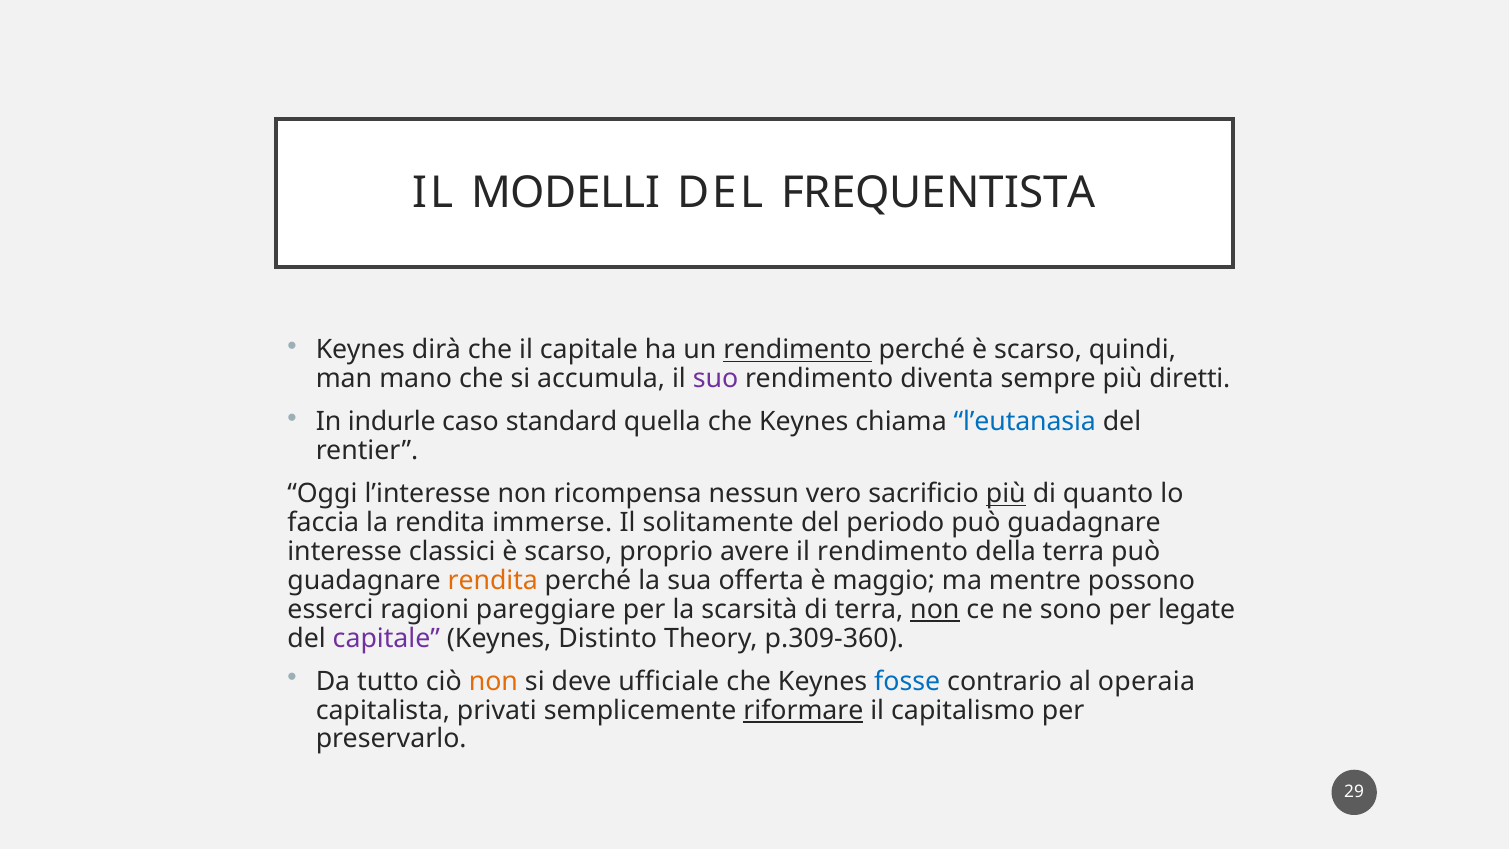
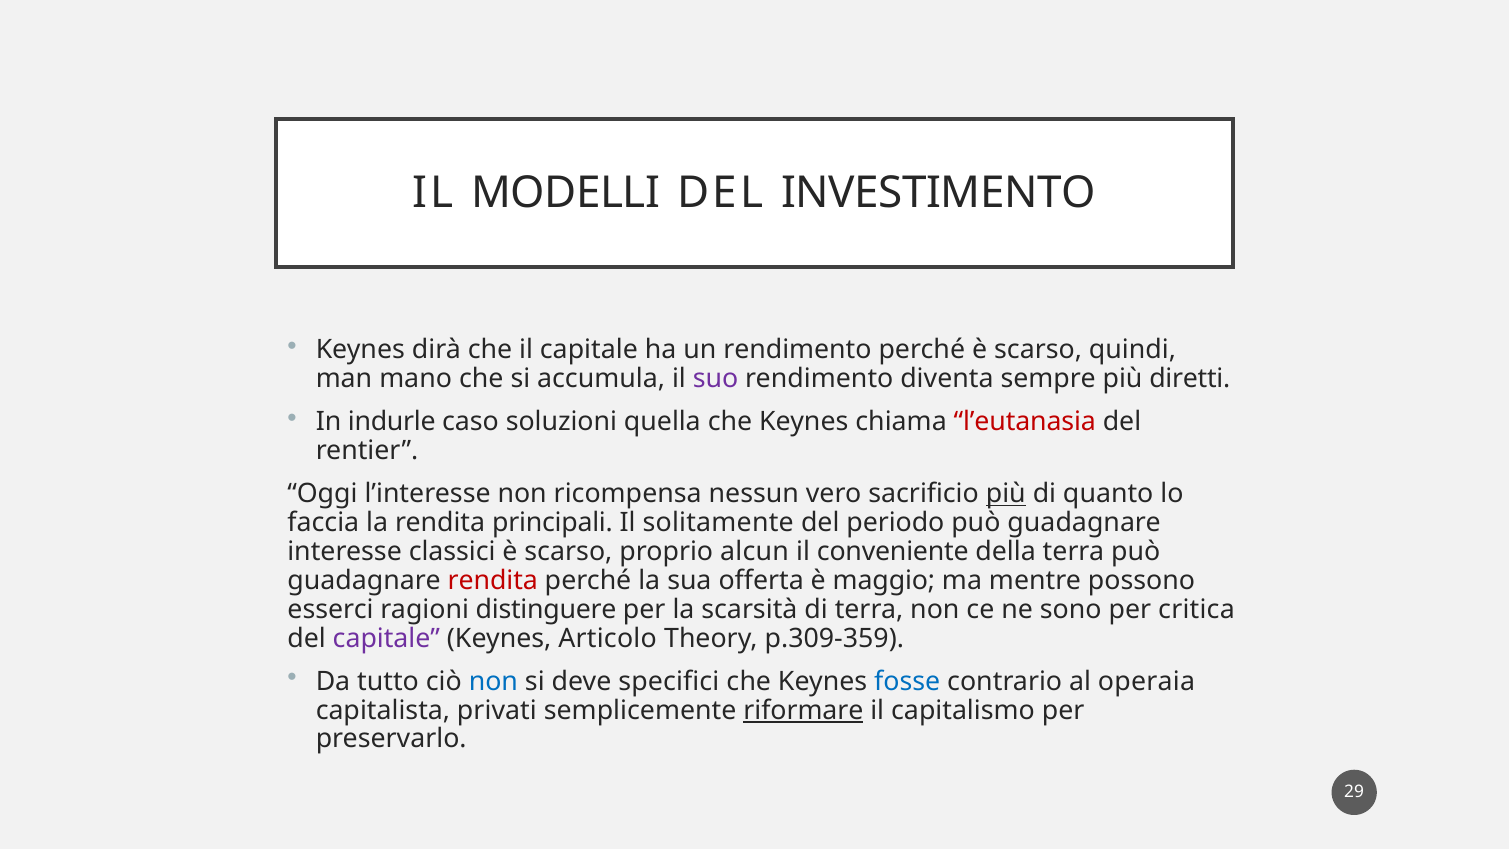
FREQUENTISTA: FREQUENTISTA -> INVESTIMENTO
rendimento at (797, 350) underline: present -> none
standard: standard -> soluzioni
l’eutanasia colour: blue -> red
immerse: immerse -> principali
avere: avere -> alcun
il rendimento: rendimento -> conveniente
rendita at (493, 580) colour: orange -> red
pareggiare: pareggiare -> distinguere
non at (935, 609) underline: present -> none
legate: legate -> critica
Distinto: Distinto -> Articolo
p.309-360: p.309-360 -> p.309-359
non at (493, 681) colour: orange -> blue
ufficiale: ufficiale -> specifici
